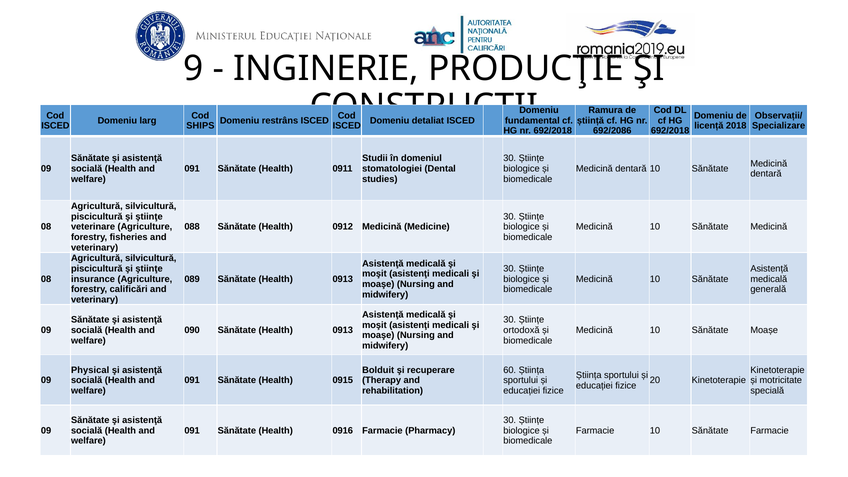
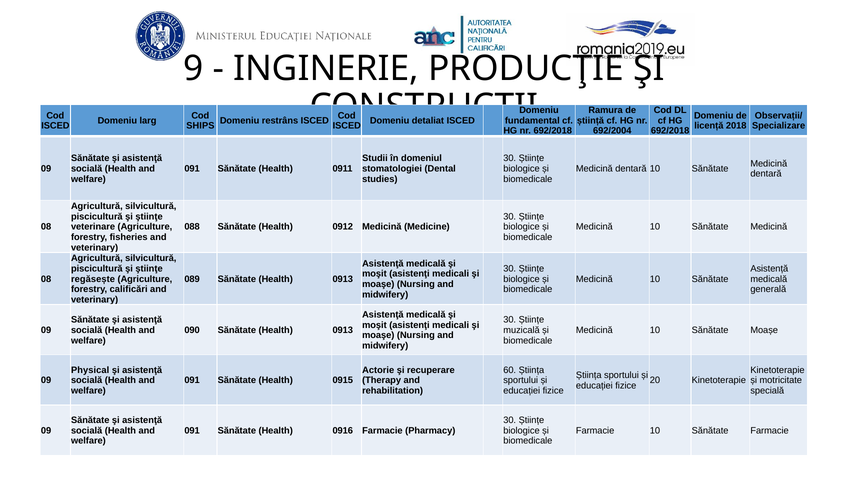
692/2086: 692/2086 -> 692/2004
insurance: insurance -> regăsește
ortodoxă: ortodoxă -> muzicală
Bolduit: Bolduit -> Actorie
